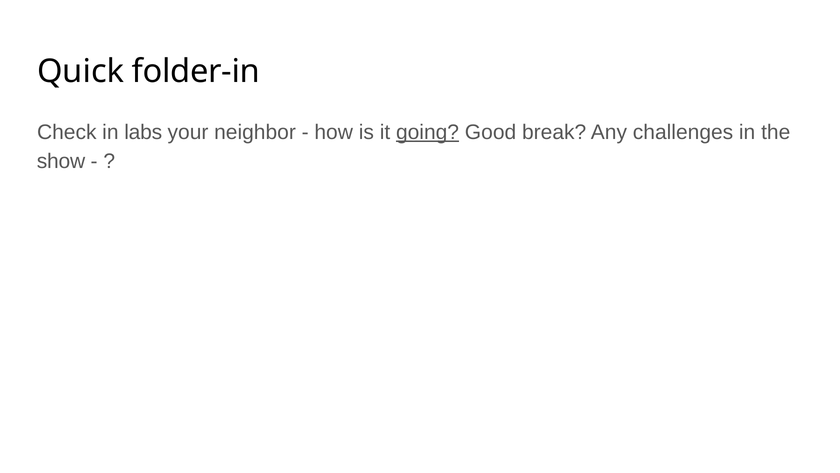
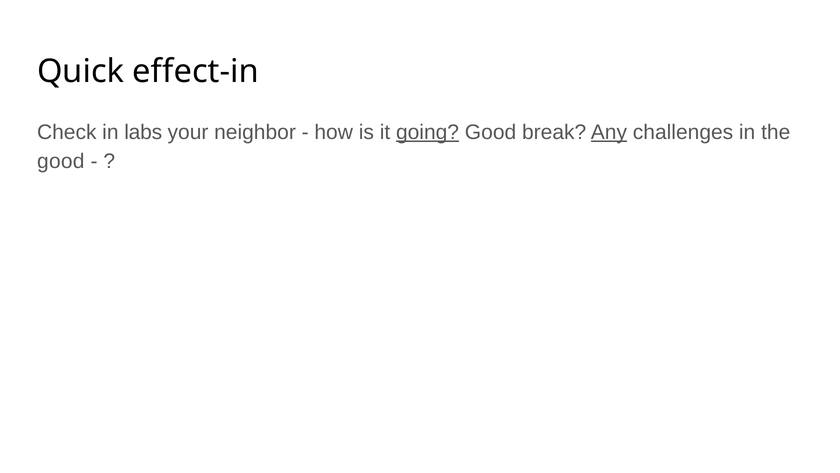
folder-in: folder-in -> effect-in
Any underline: none -> present
show at (61, 161): show -> good
